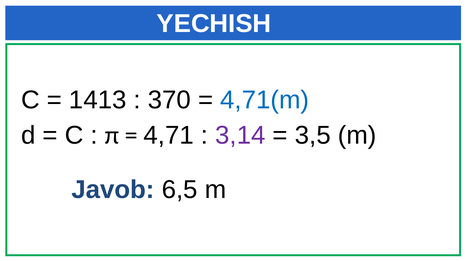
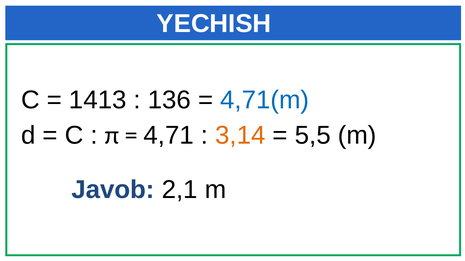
370: 370 -> 136
3,14 colour: purple -> orange
3,5: 3,5 -> 5,5
6,5: 6,5 -> 2,1
